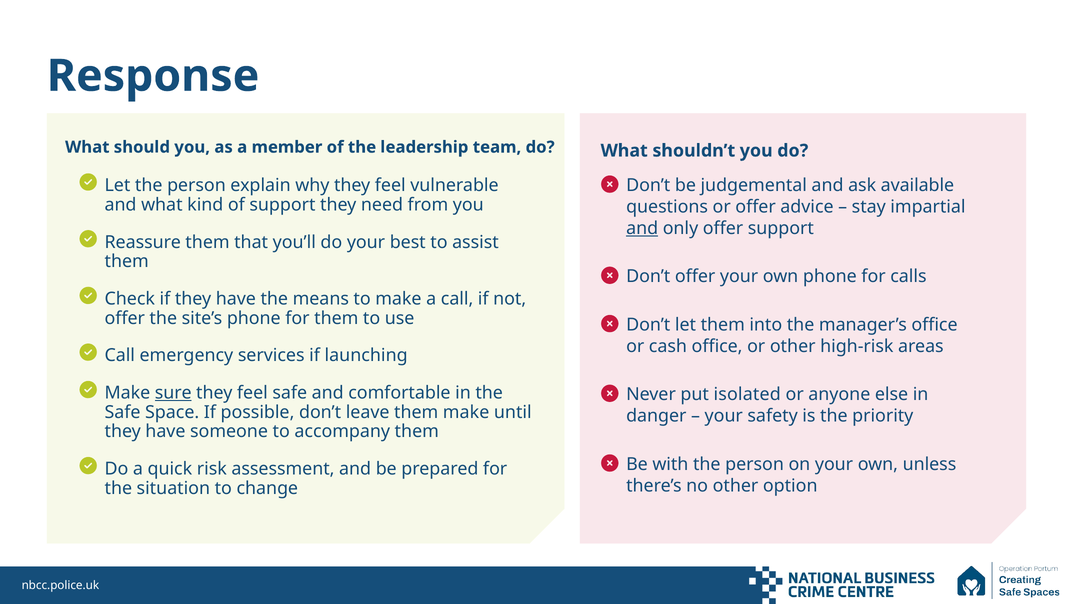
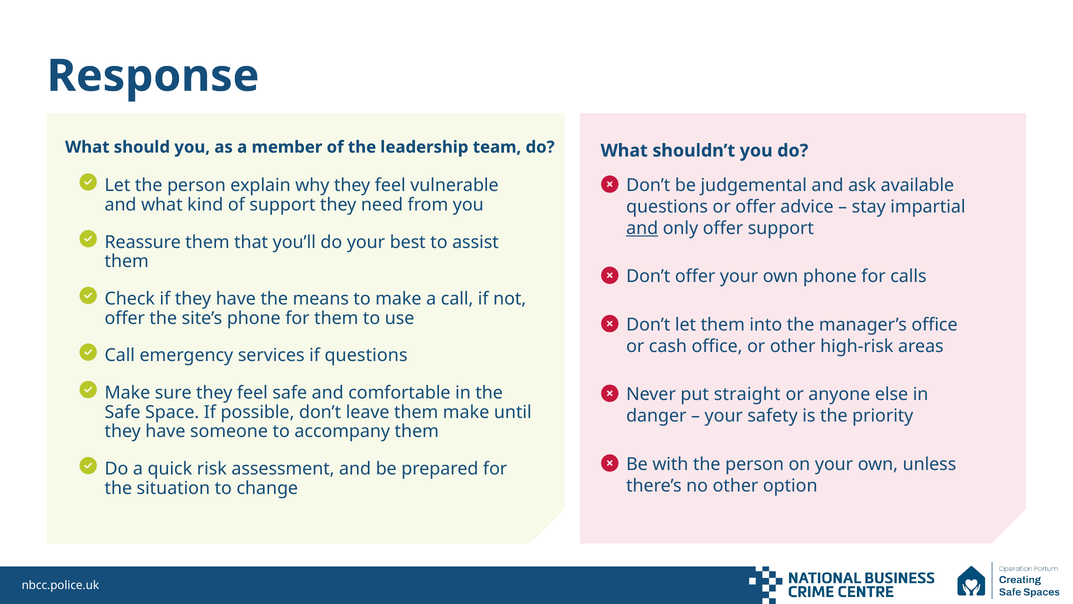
if launching: launching -> questions
sure underline: present -> none
isolated: isolated -> straight
